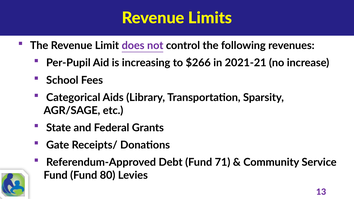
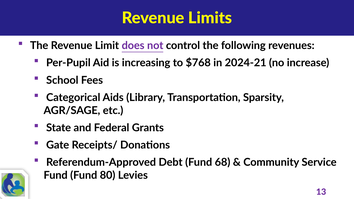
$266: $266 -> $768
2021-21: 2021-21 -> 2024-21
71: 71 -> 68
